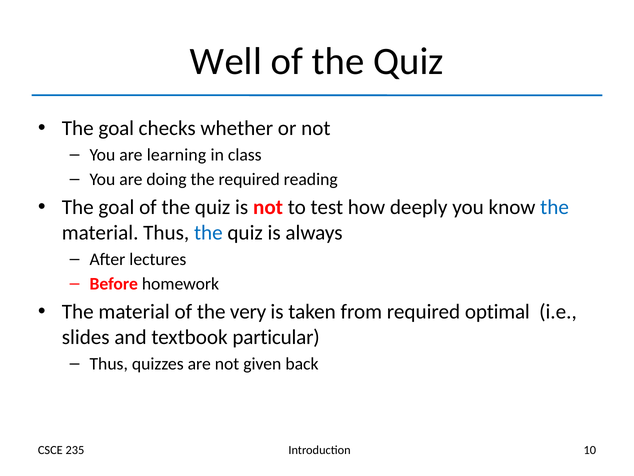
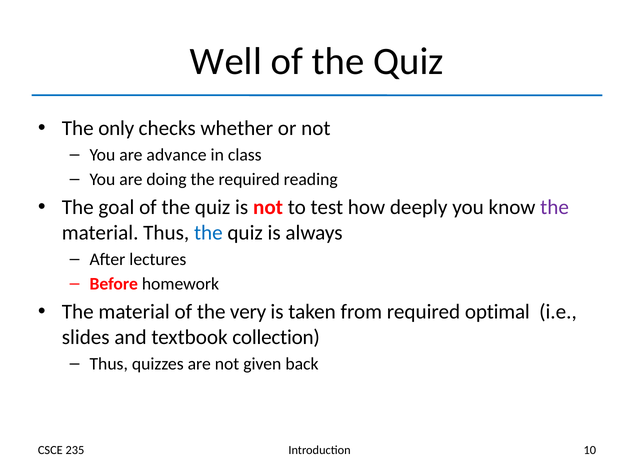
goal at (116, 128): goal -> only
learning: learning -> advance
the at (555, 207) colour: blue -> purple
particular: particular -> collection
